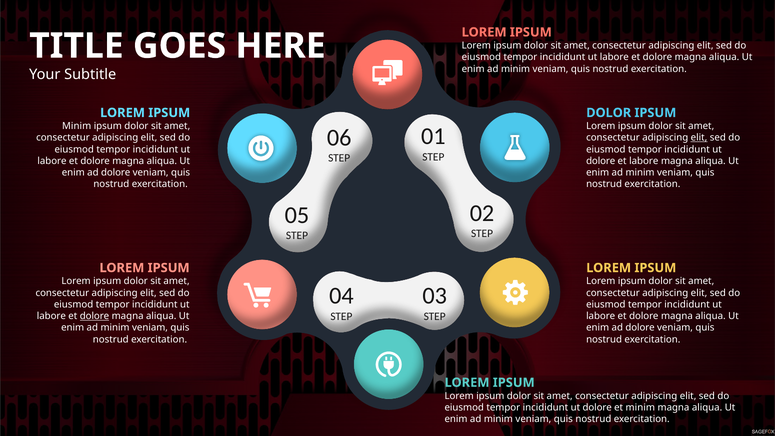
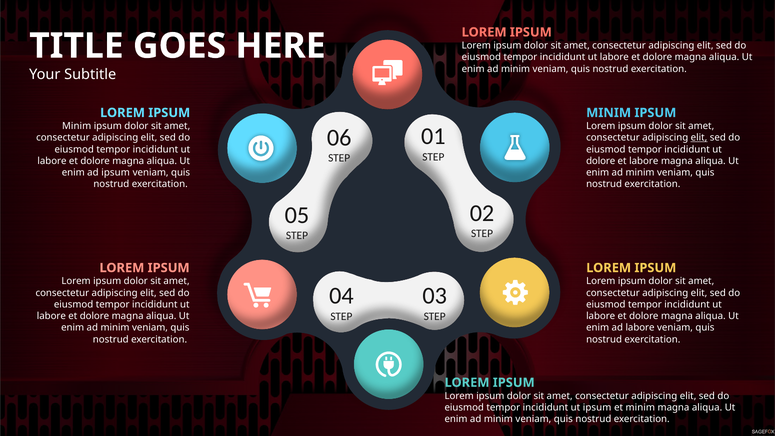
DOLOR at (609, 113): DOLOR -> MINIM
dolore at (116, 173): dolore -> ipsum
dolore at (95, 316) underline: present -> none
dolore at (640, 328): dolore -> labore
dolore at (597, 407): dolore -> ipsum
